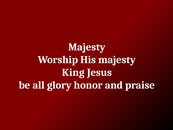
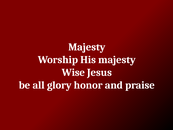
King: King -> Wise
